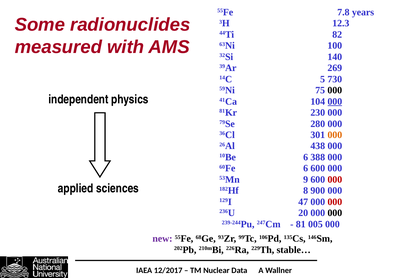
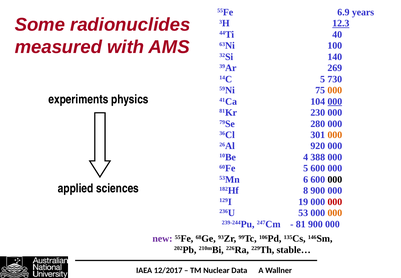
7.8: 7.8 -> 6.9
12.3 underline: none -> present
82: 82 -> 40
000 at (335, 90) colour: black -> orange
independent: independent -> experiments
438: 438 -> 920
10Be 6: 6 -> 4
60Fe 6: 6 -> 5
9: 9 -> 6
000 at (335, 179) colour: red -> black
47: 47 -> 19
20: 20 -> 53
000 at (335, 213) colour: black -> orange
81 005: 005 -> 900
